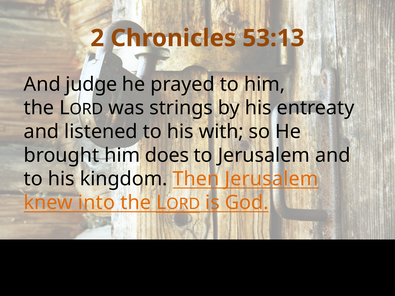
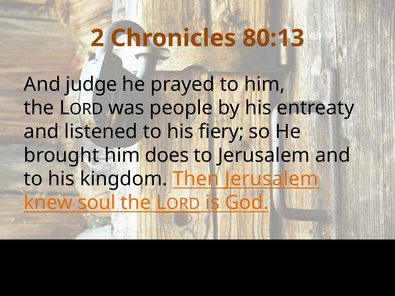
53:13: 53:13 -> 80:13
strings: strings -> people
with: with -> fiery
into: into -> soul
